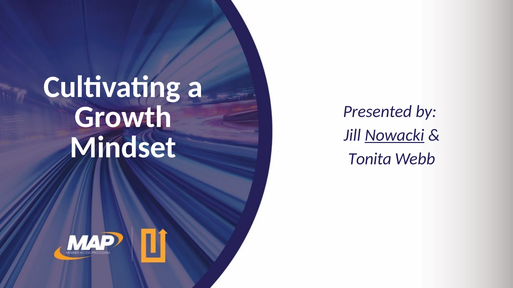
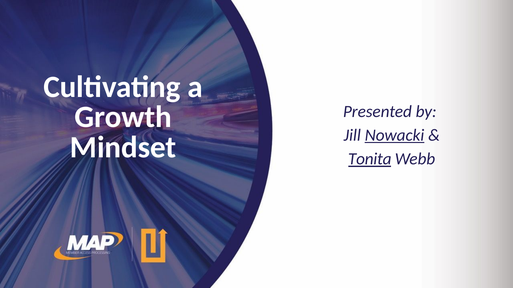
Tonita underline: none -> present
